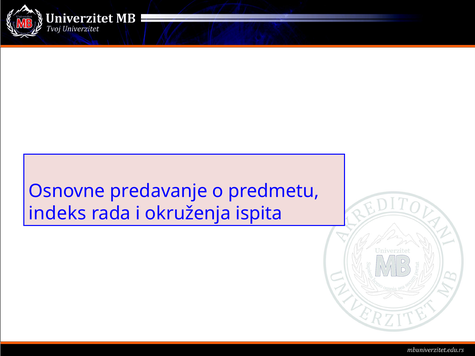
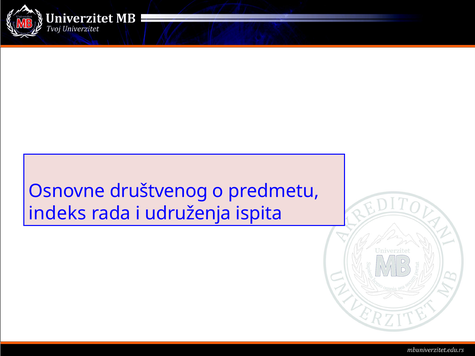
predavanje: predavanje -> društvenog
okruženja: okruženja -> udruženja
